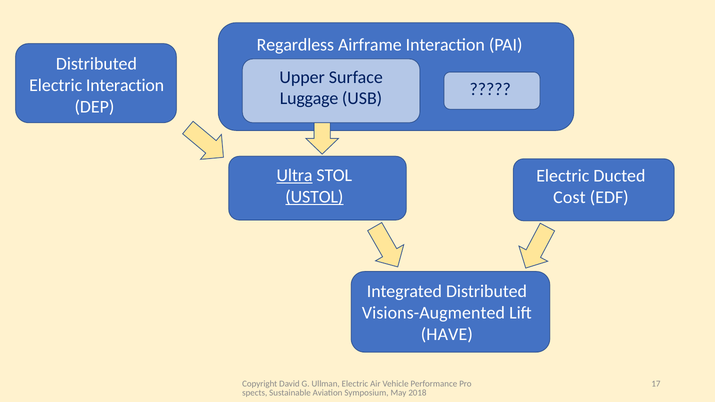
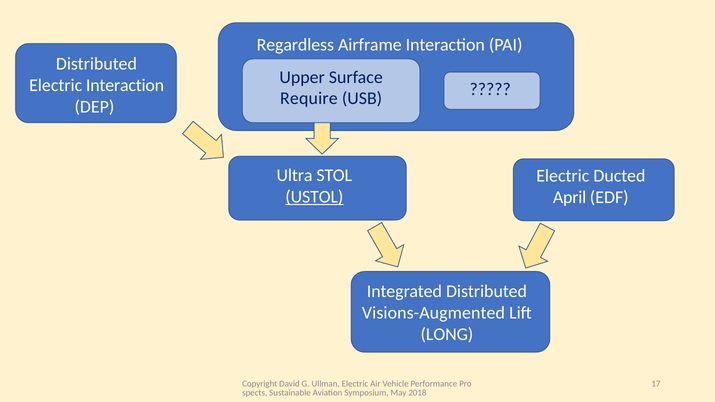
Luggage: Luggage -> Require
Ultra underline: present -> none
Cost: Cost -> April
HAVE: HAVE -> LONG
